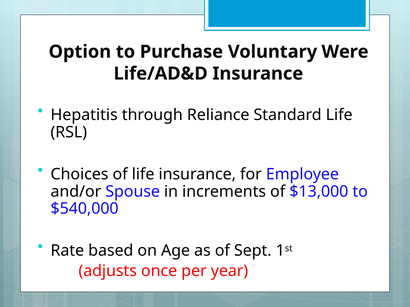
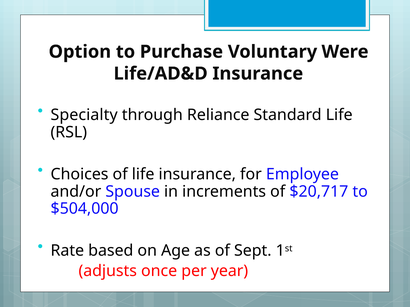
Hepatitis: Hepatitis -> Specialty
$13,000: $13,000 -> $20,717
$540,000: $540,000 -> $504,000
